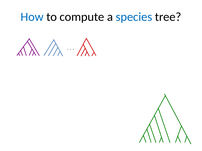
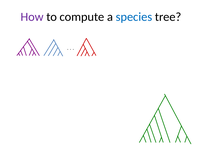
How colour: blue -> purple
